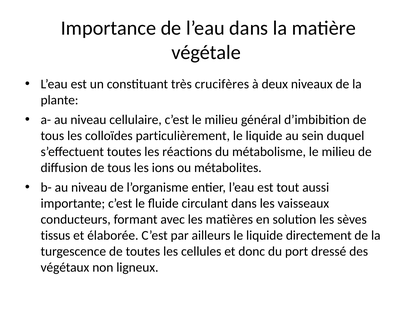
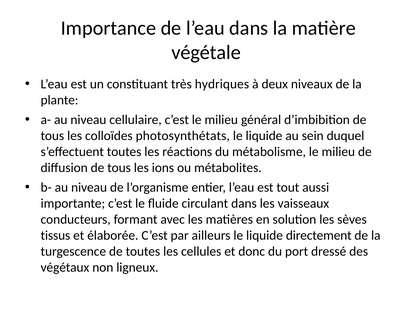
crucifères: crucifères -> hydriques
particulièrement: particulièrement -> photosynthétats
